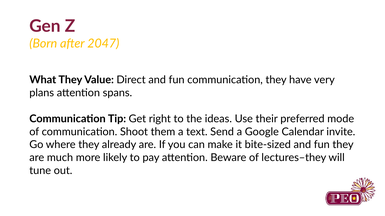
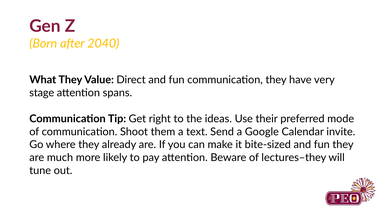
2047: 2047 -> 2040
plans: plans -> stage
